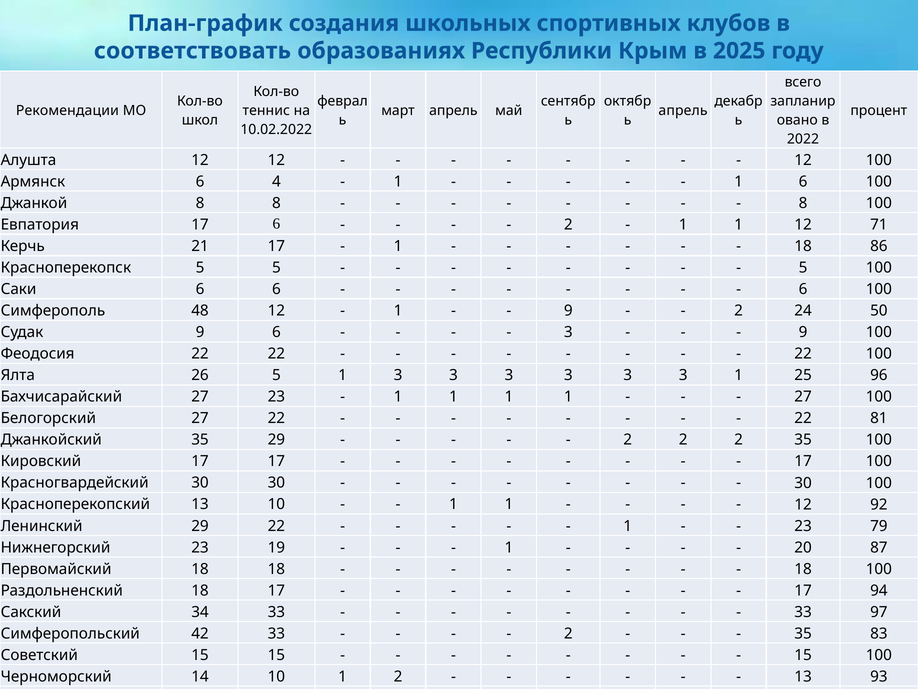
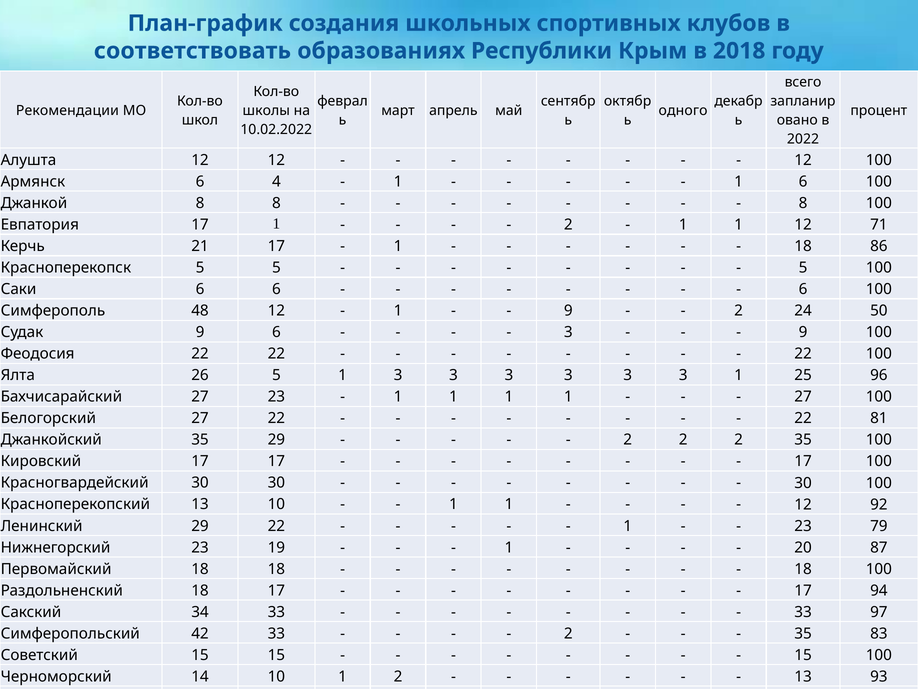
2025: 2025 -> 2018
теннис at (266, 111): теннис -> школы
апрель at (683, 111): апрель -> одного
6 at (276, 224): 6 -> 1
